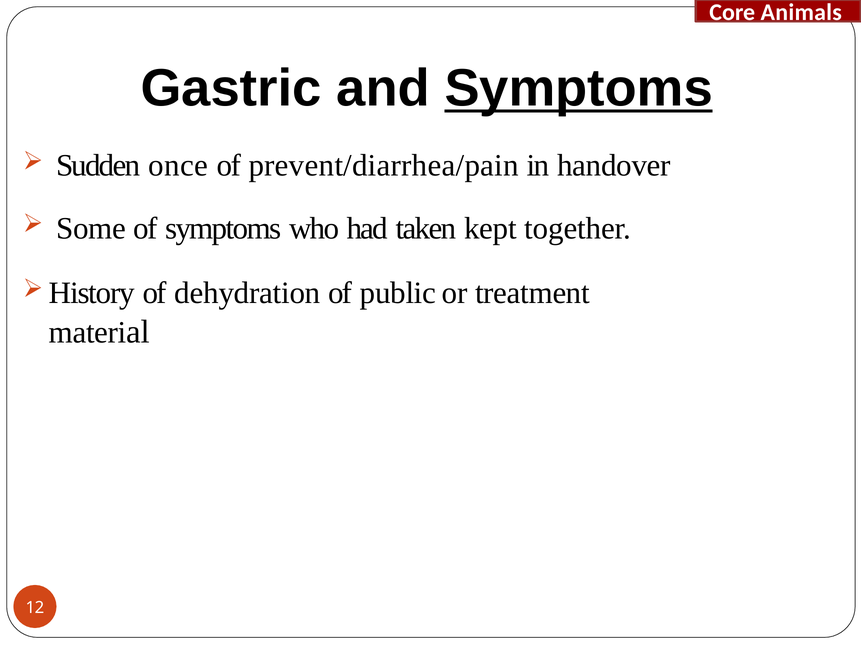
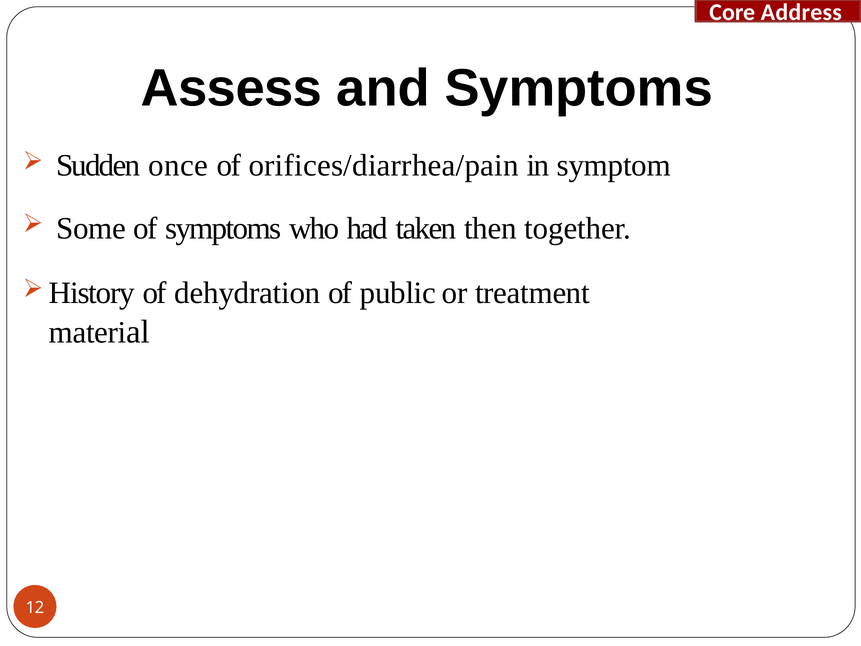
Animals: Animals -> Address
Gastric: Gastric -> Assess
Symptoms at (579, 88) underline: present -> none
prevent/diarrhea/pain: prevent/diarrhea/pain -> orifices/diarrhea/pain
handover: handover -> symptom
kept: kept -> then
